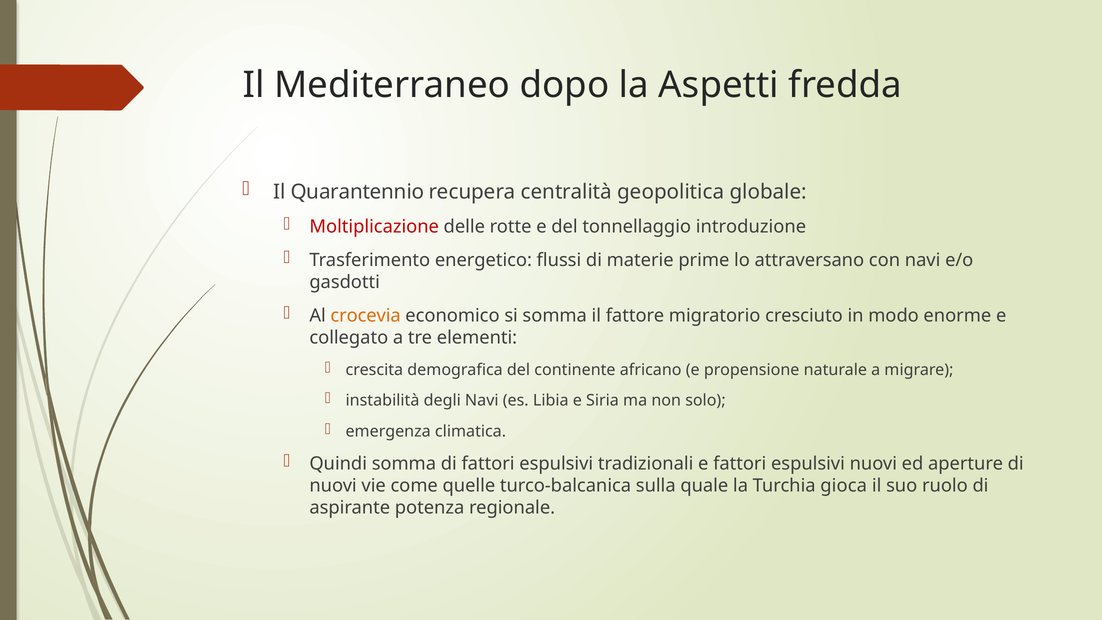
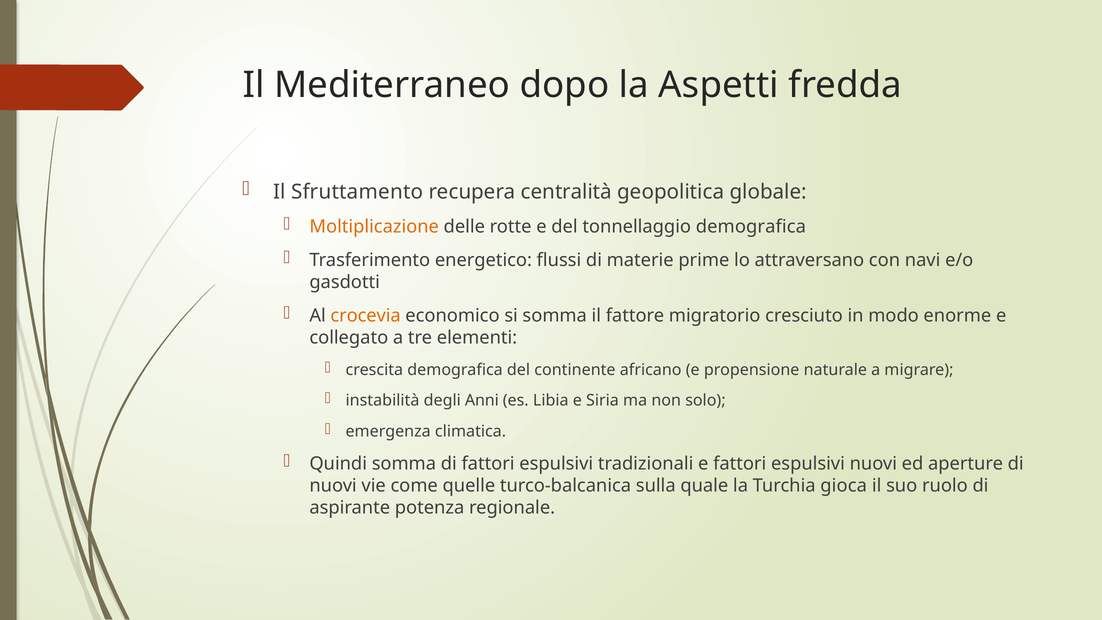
Quarantennio: Quarantennio -> Sfruttamento
Moltiplicazione colour: red -> orange
tonnellaggio introduzione: introduzione -> demografica
degli Navi: Navi -> Anni
